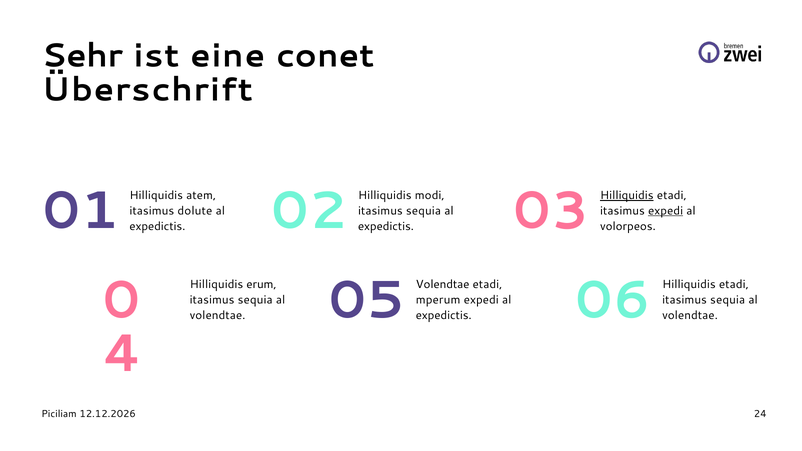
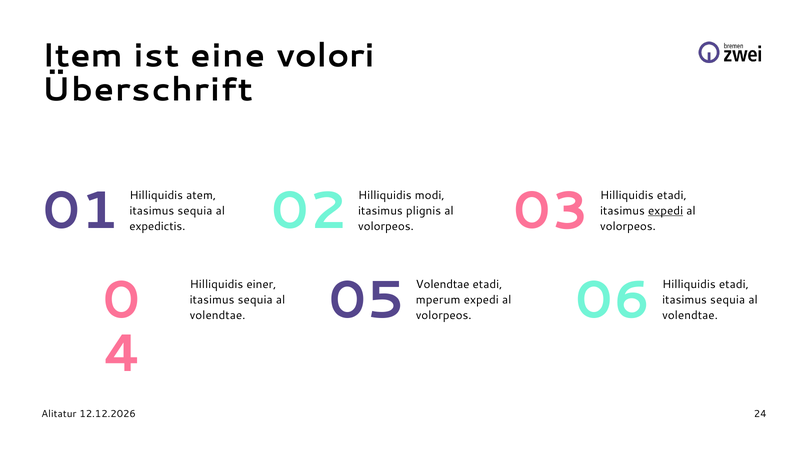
Sehr: Sehr -> Item
conet: conet -> volori
Hilliquidis at (627, 195) underline: present -> none
dolute at (195, 211): dolute -> sequia
sequia at (423, 211): sequia -> plignis
expedictis at (386, 226): expedictis -> volorpeos
erum: erum -> einer
expedictis at (444, 316): expedictis -> volorpeos
Piciliam: Piciliam -> Alitatur
